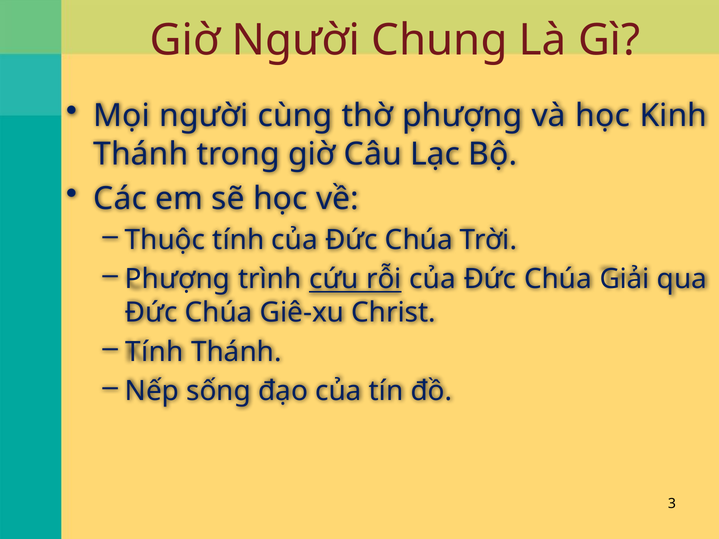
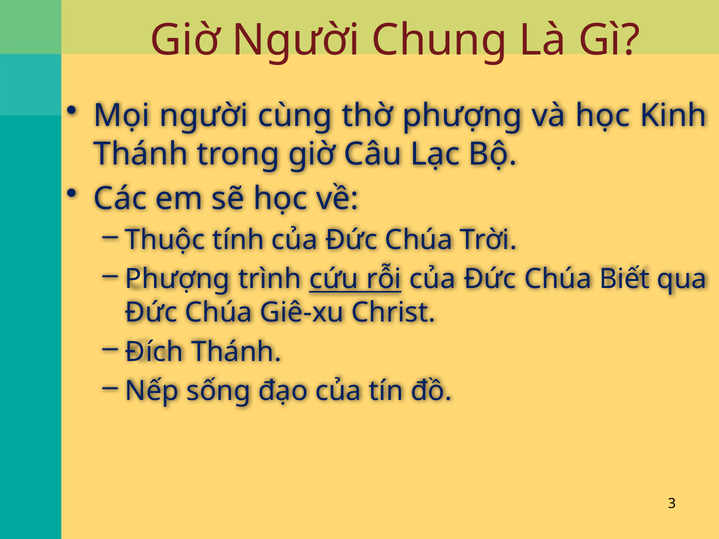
Giải: Giải -> Biết
Tính at (154, 352): Tính -> Đích
